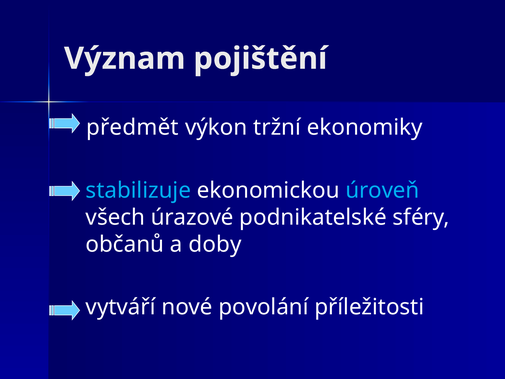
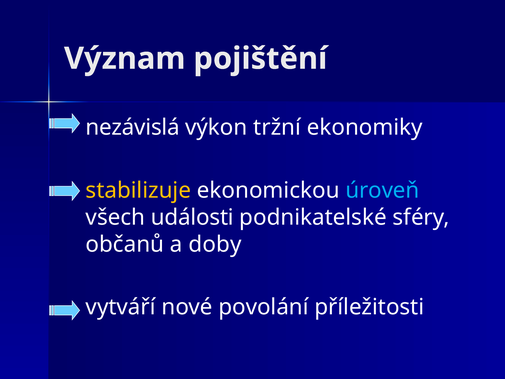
předmět: předmět -> nezávislá
stabilizuje colour: light blue -> yellow
úrazové: úrazové -> události
